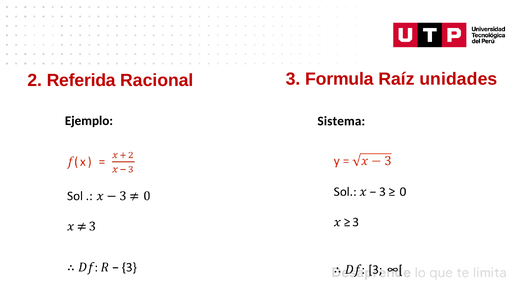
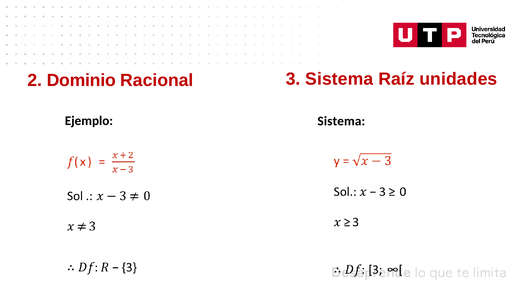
3 Formula: Formula -> Sistema
Referida: Referida -> Dominio
